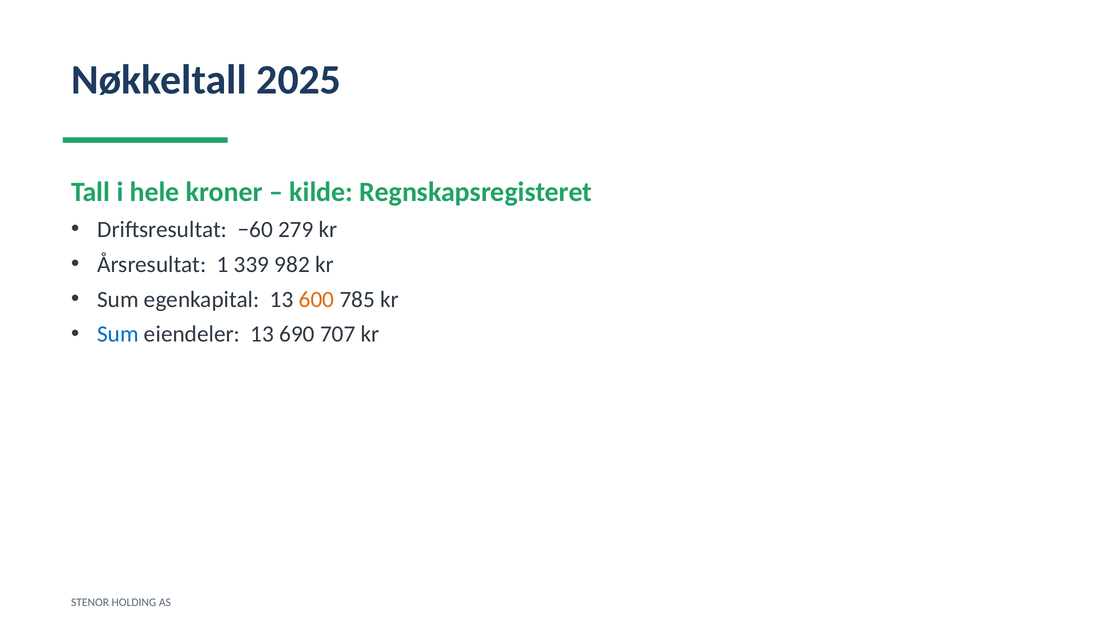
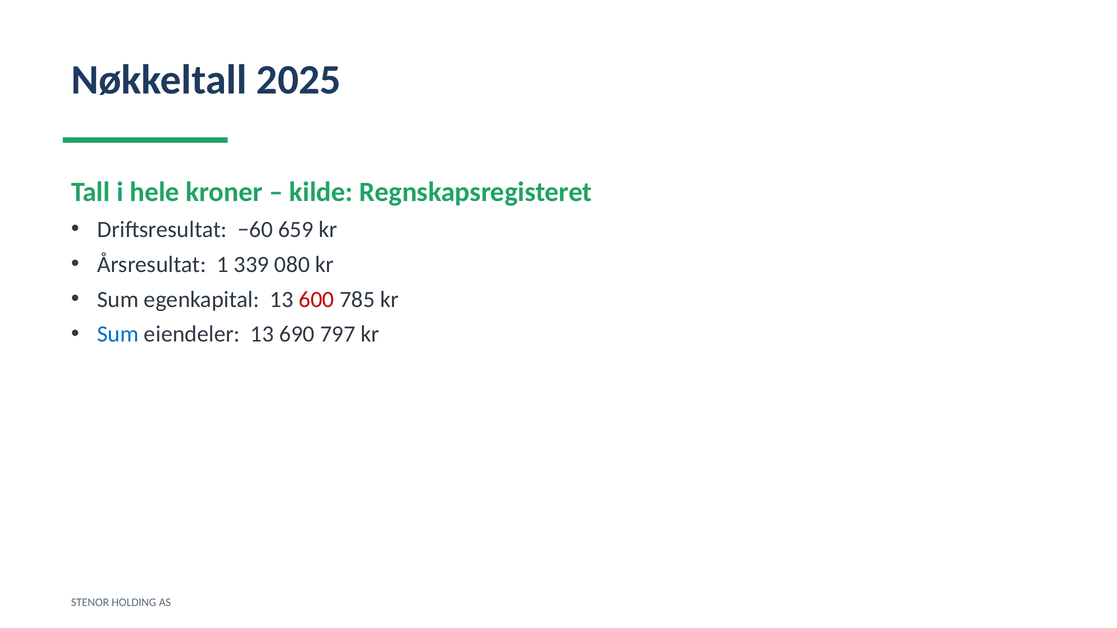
279: 279 -> 659
982: 982 -> 080
600 colour: orange -> red
707: 707 -> 797
